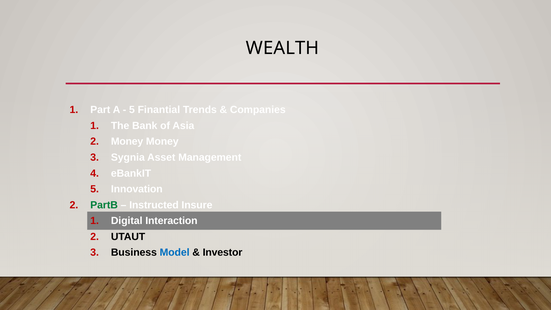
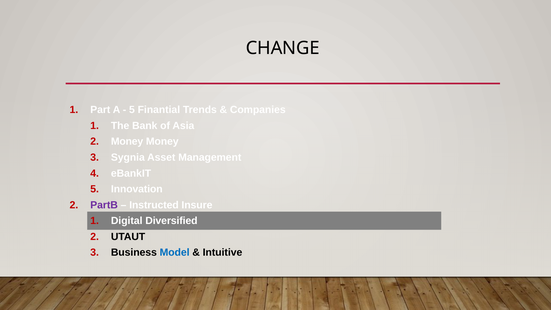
WEALTH: WEALTH -> CHANGE
PartB colour: green -> purple
Interaction: Interaction -> Diversified
Investor: Investor -> Intuitive
